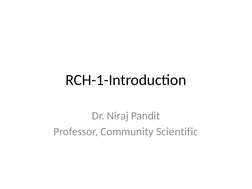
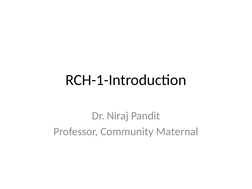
Scientific: Scientific -> Maternal
